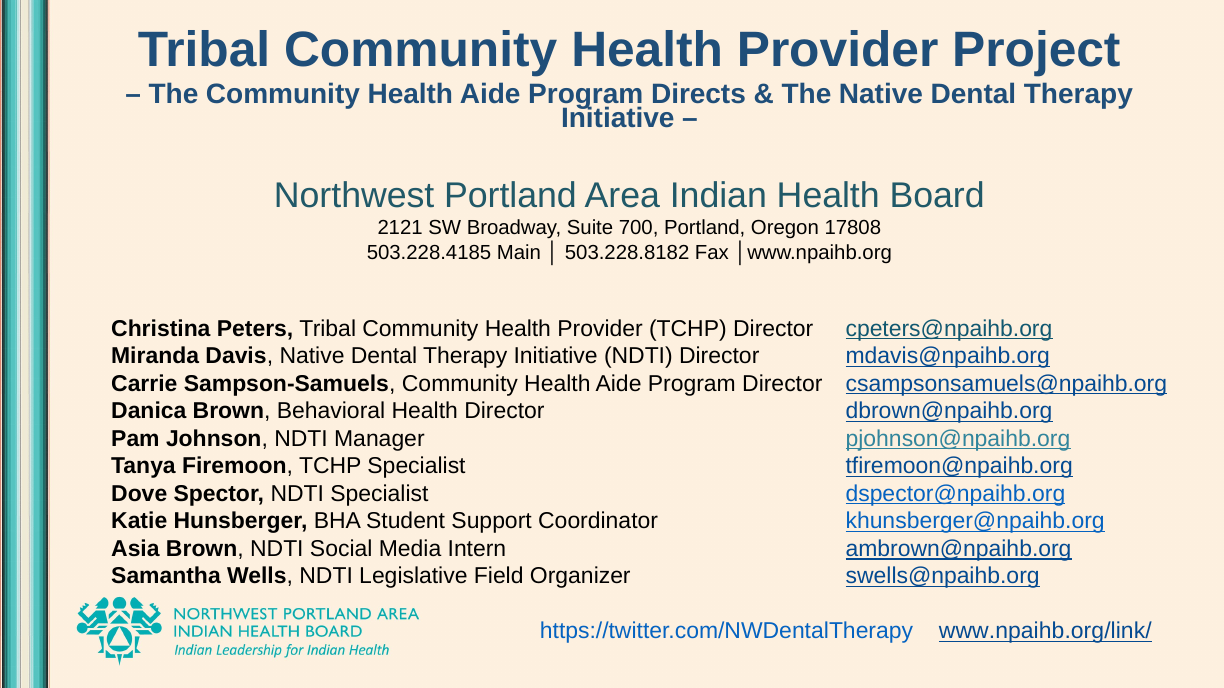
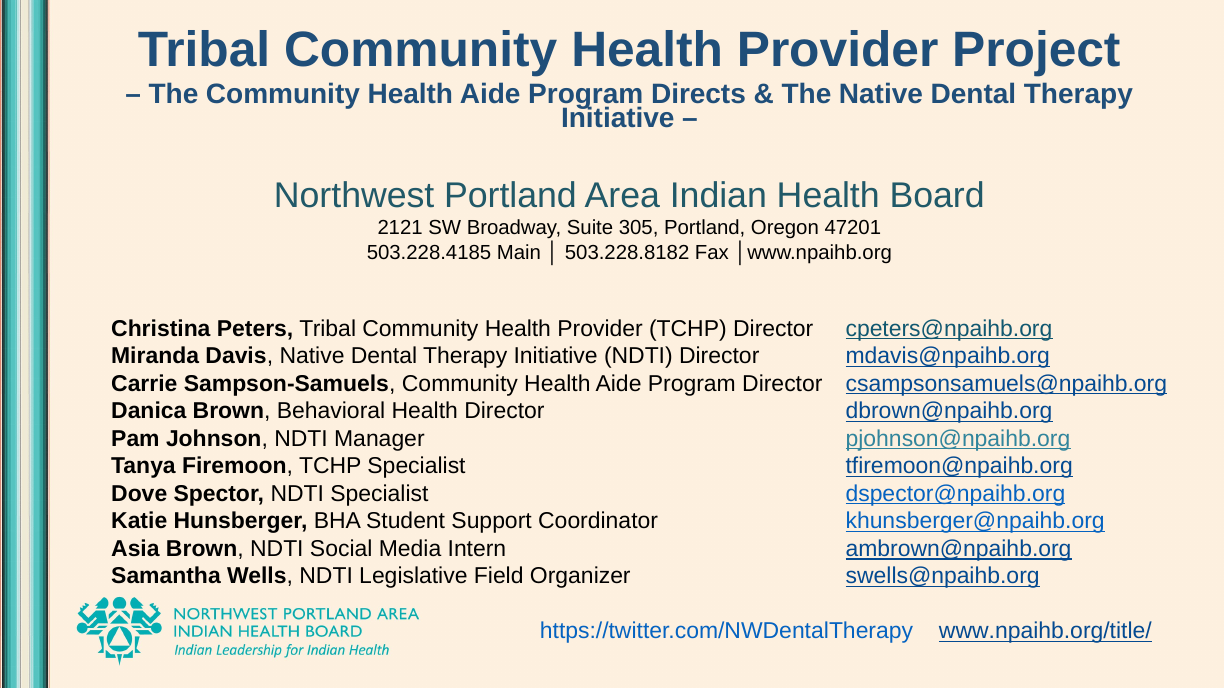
700: 700 -> 305
17808: 17808 -> 47201
www.npaihb.org/link/: www.npaihb.org/link/ -> www.npaihb.org/title/
